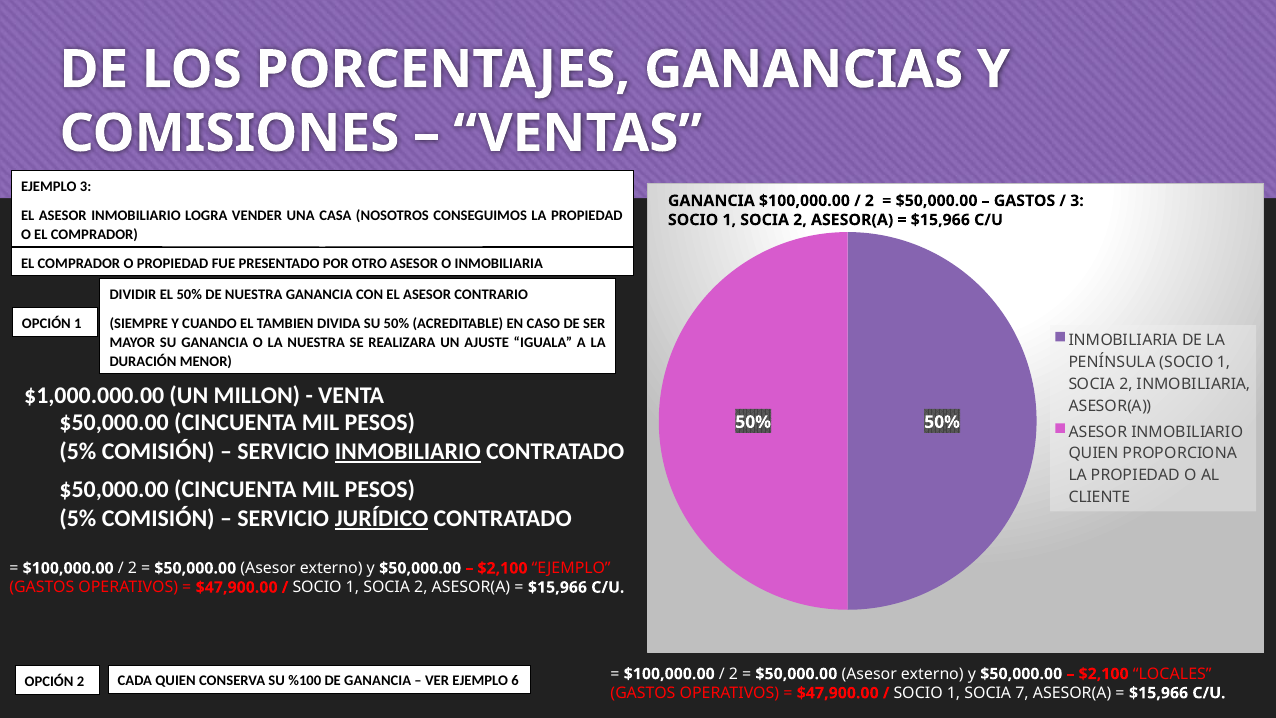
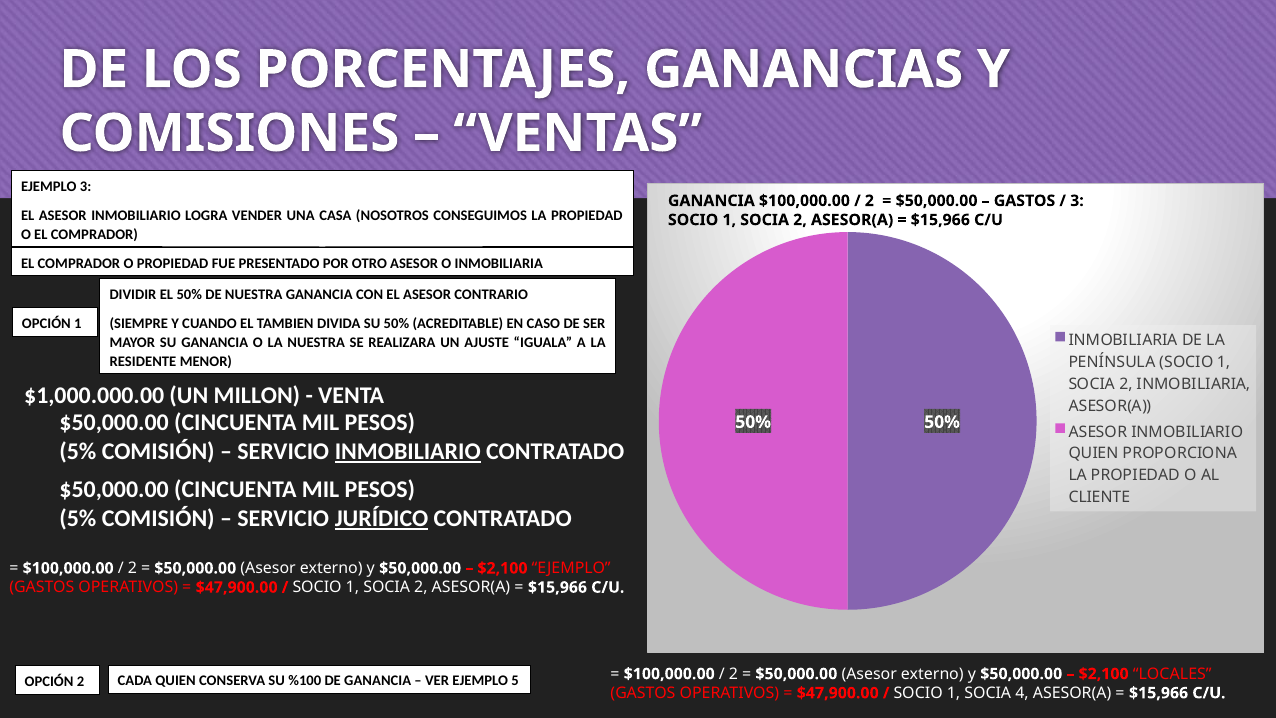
DURACIÓN: DURACIÓN -> RESIDENTE
6: 6 -> 5
7: 7 -> 4
